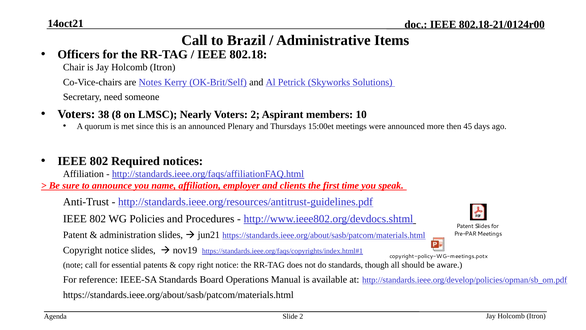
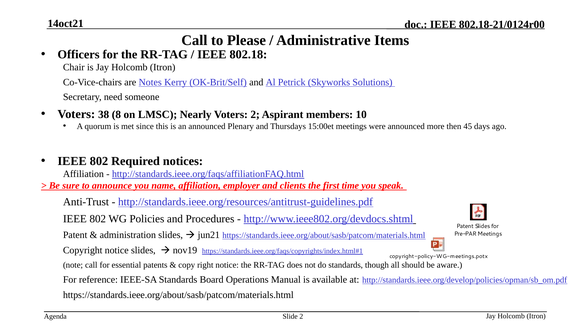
Brazil: Brazil -> Please
